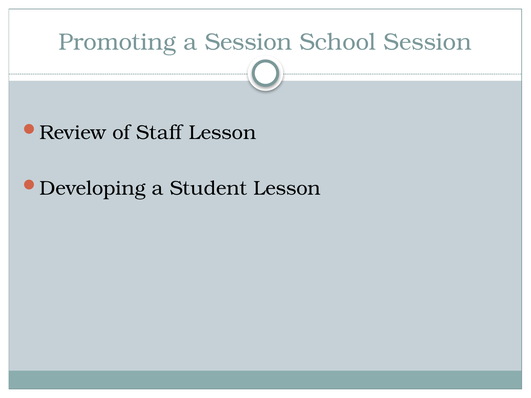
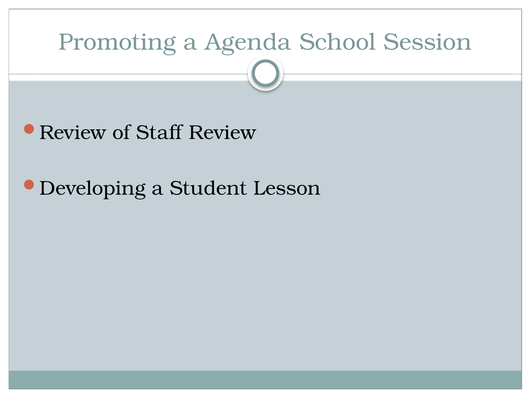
a Session: Session -> Agenda
Staff Lesson: Lesson -> Review
